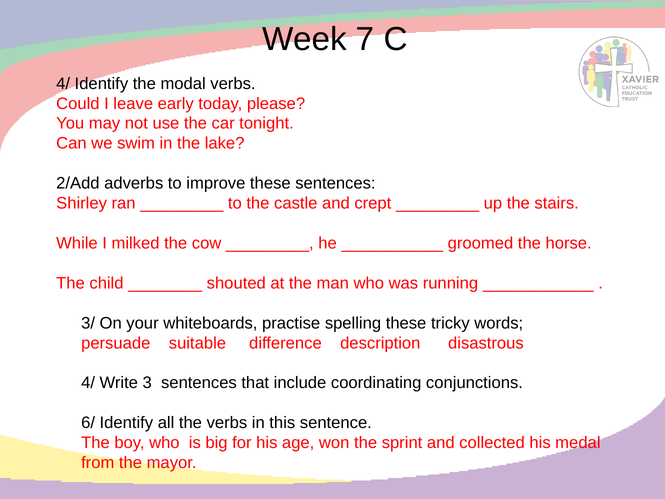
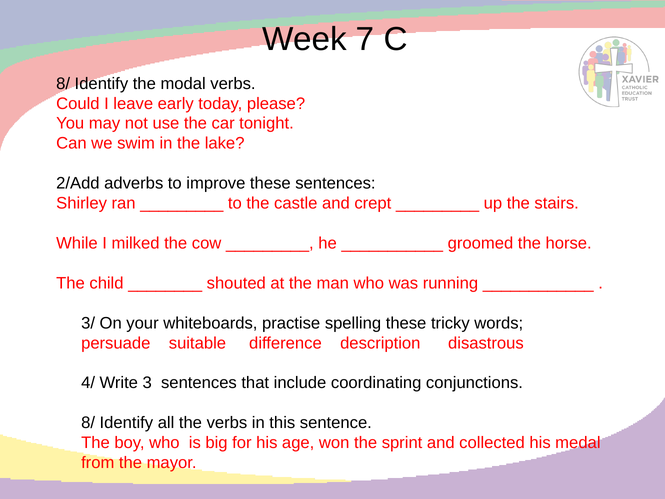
4/ at (63, 84): 4/ -> 8/
6/ at (88, 423): 6/ -> 8/
